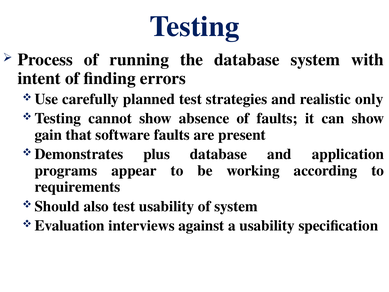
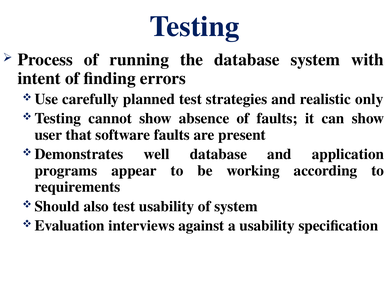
gain: gain -> user
plus: plus -> well
